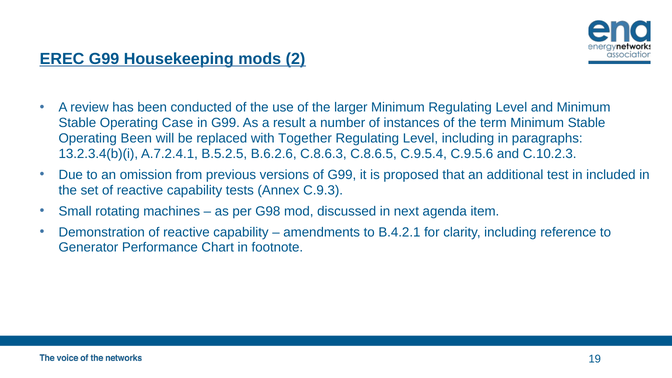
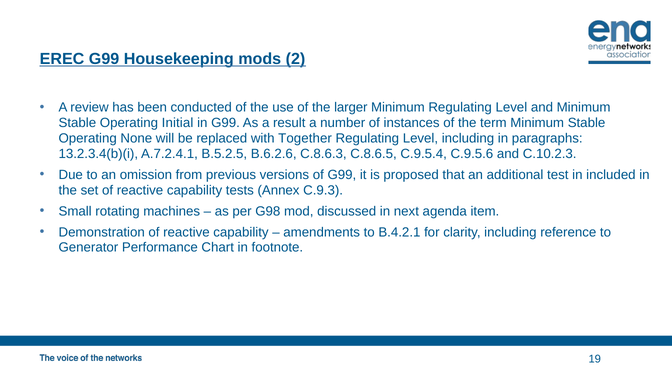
Case: Case -> Initial
Operating Been: Been -> None
